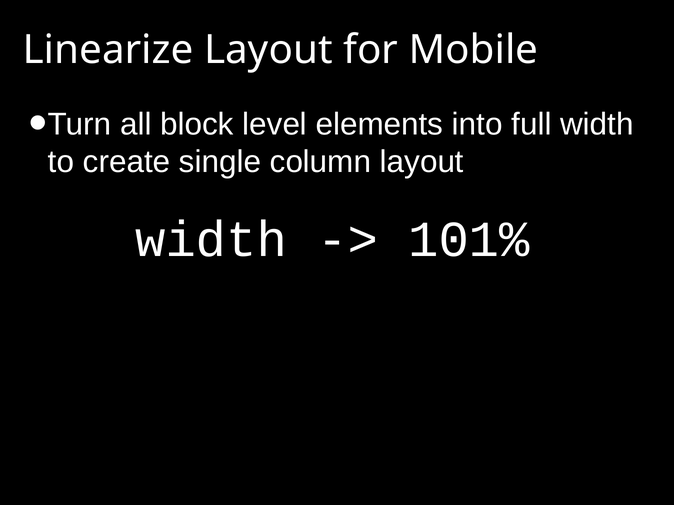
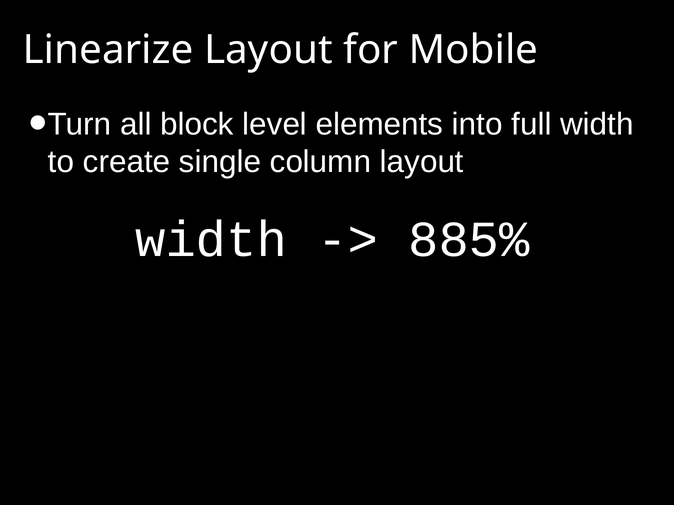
101%: 101% -> 885%
